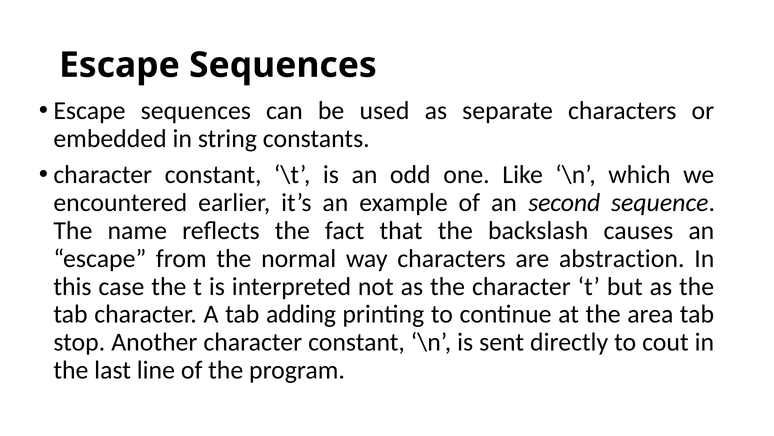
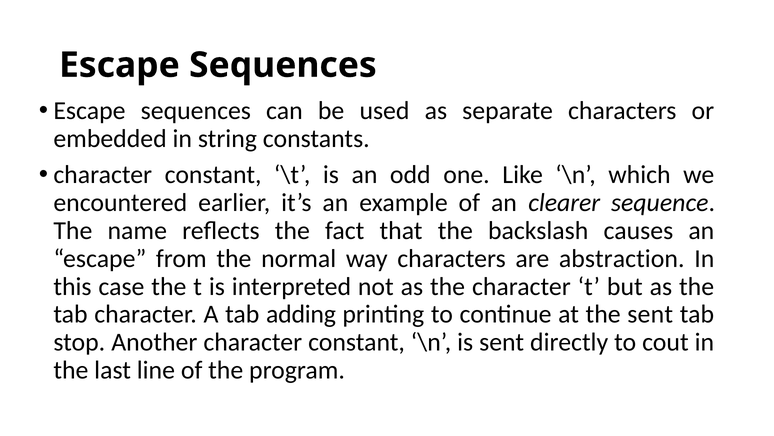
second: second -> clearer
the area: area -> sent
